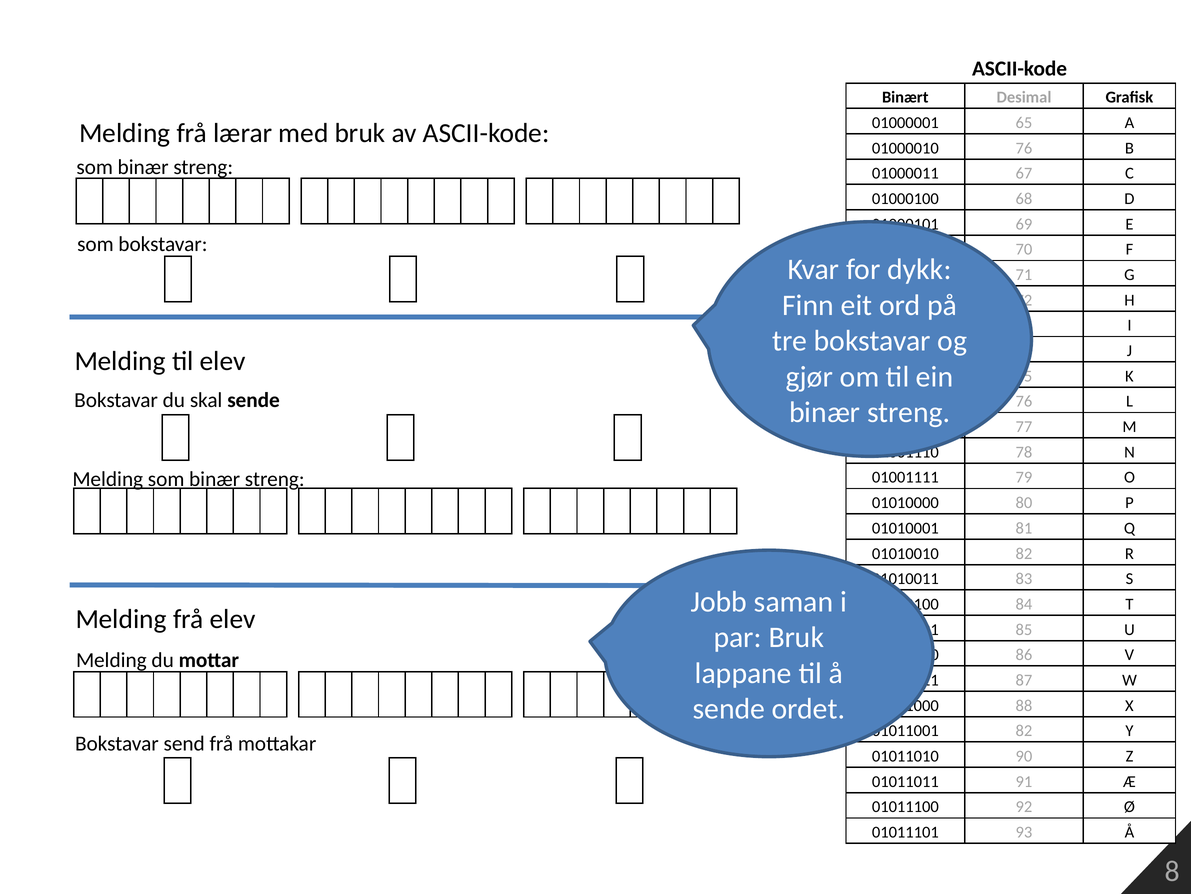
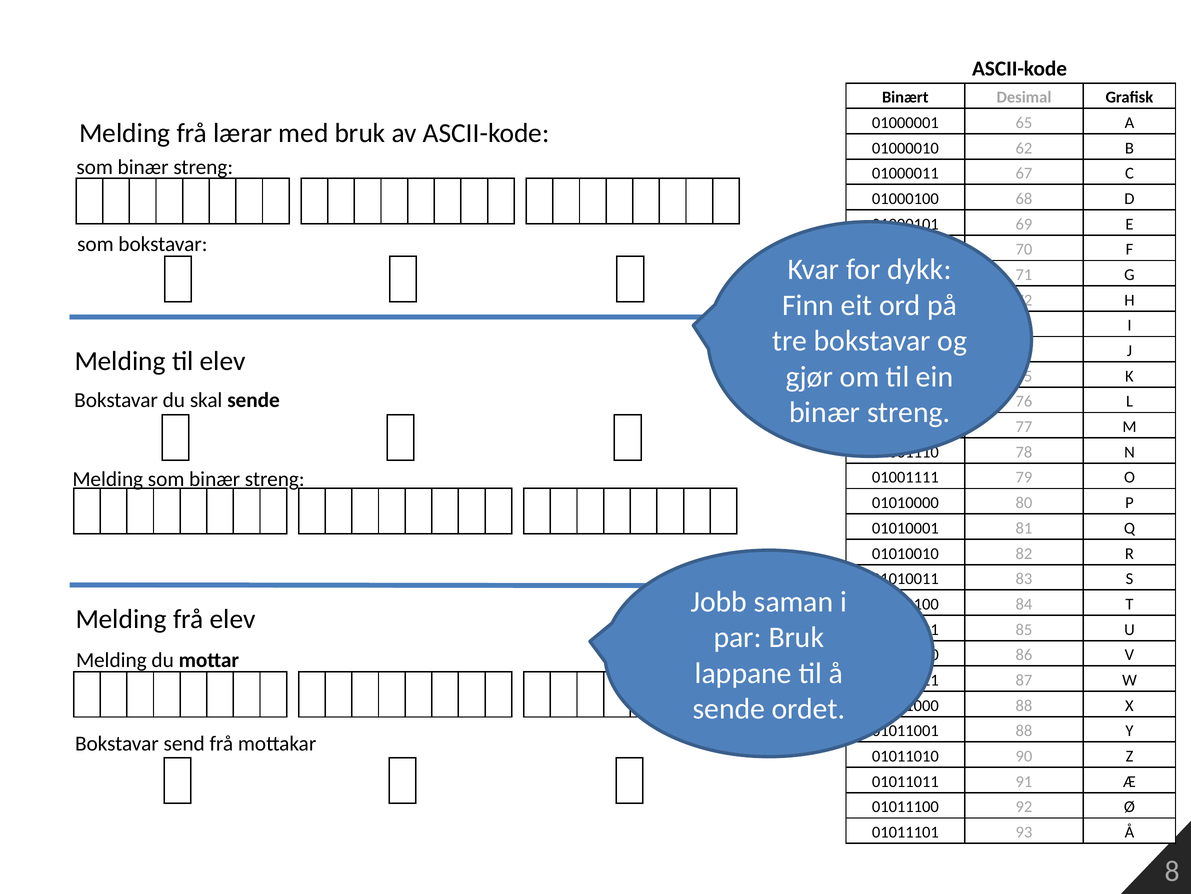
01000010 76: 76 -> 62
82 at (1024, 730): 82 -> 88
